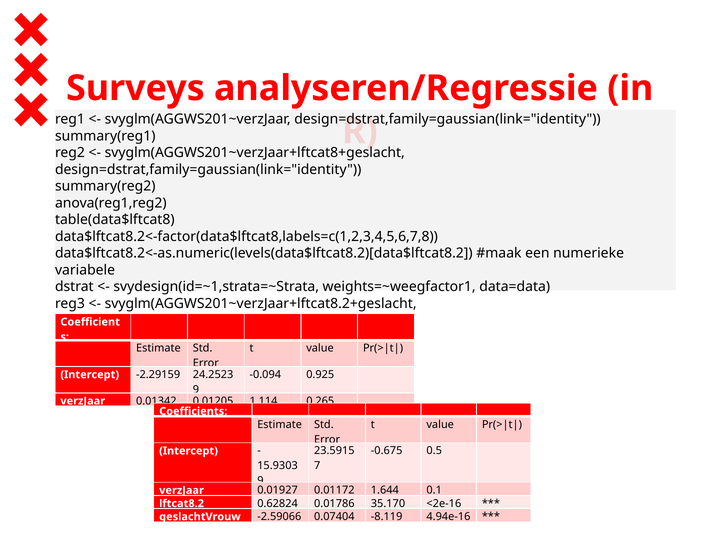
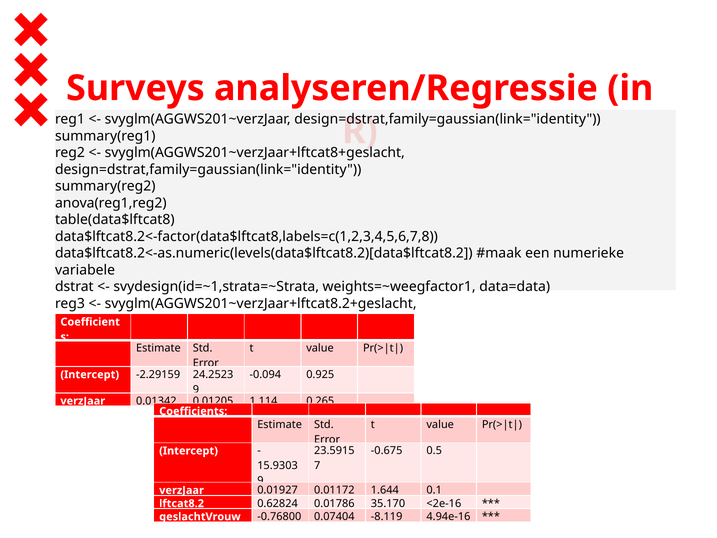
-2.59066: -2.59066 -> -0.76800
